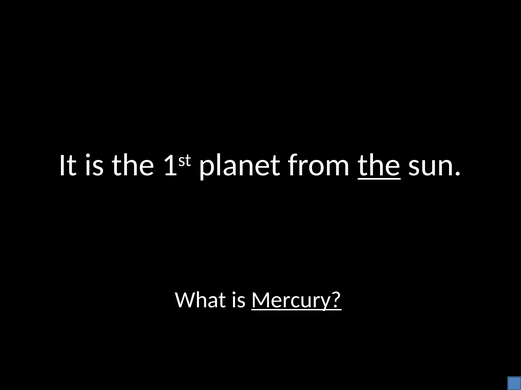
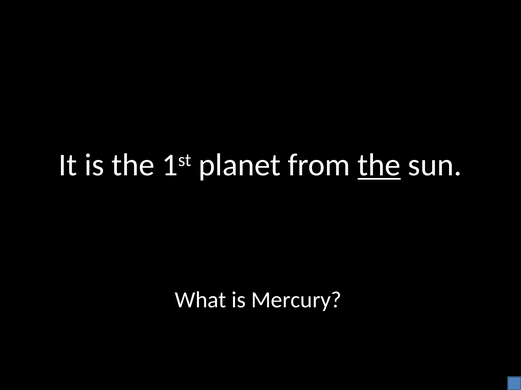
Mercury underline: present -> none
